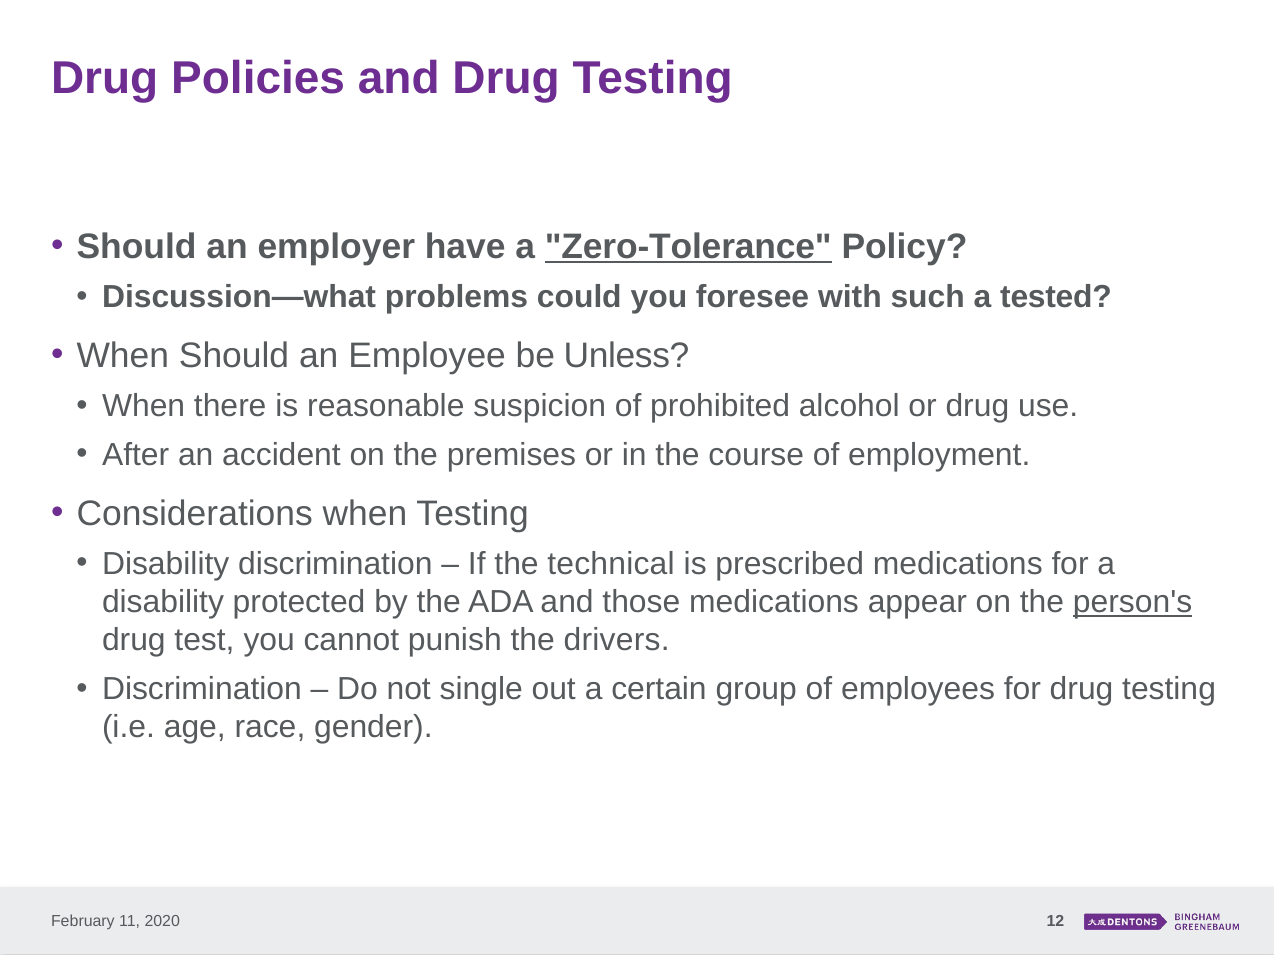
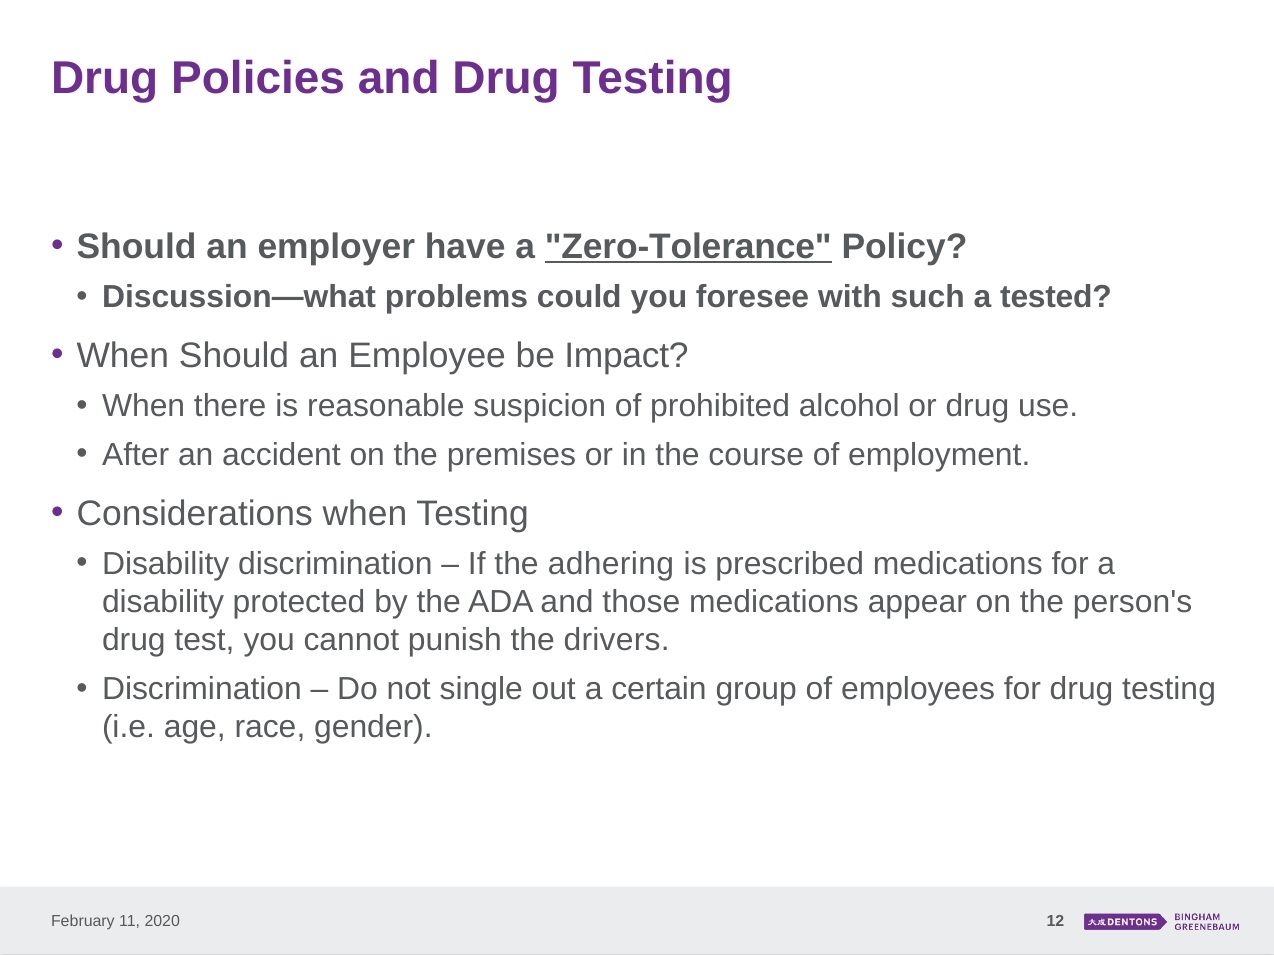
Unless: Unless -> Impact
technical: technical -> adhering
person's underline: present -> none
